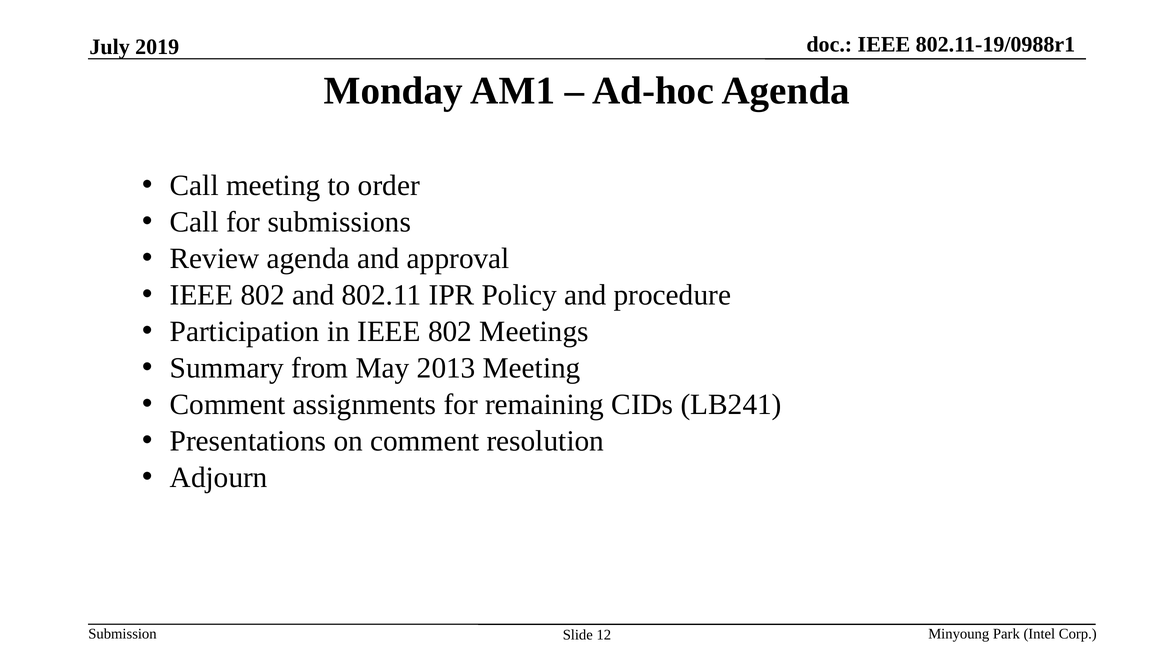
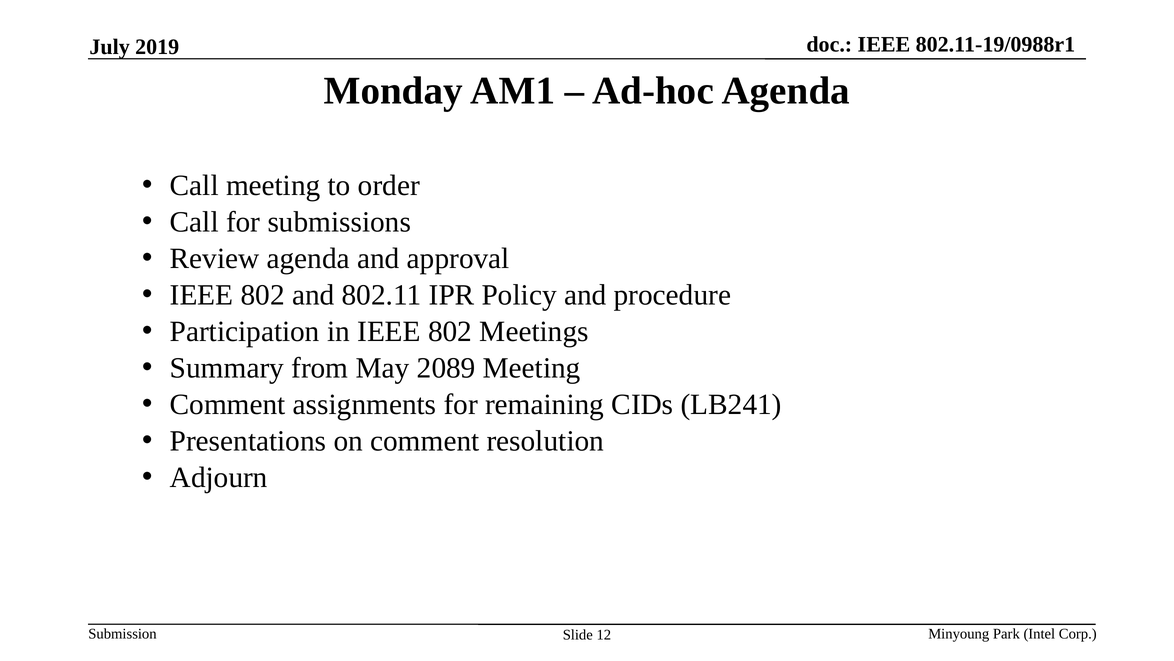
2013: 2013 -> 2089
